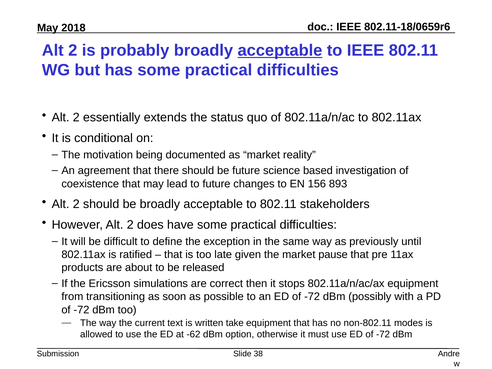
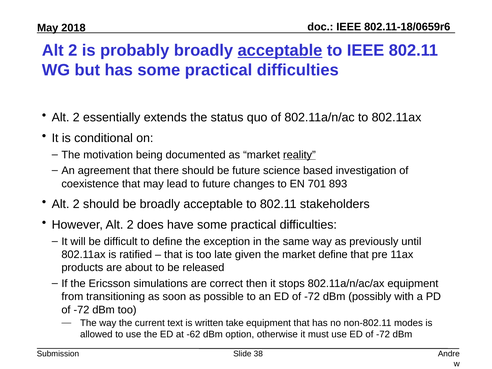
reality underline: none -> present
156: 156 -> 701
market pause: pause -> define
